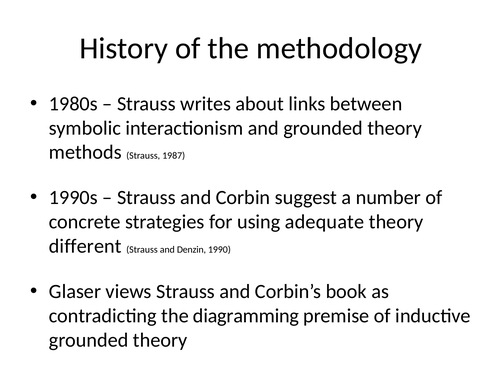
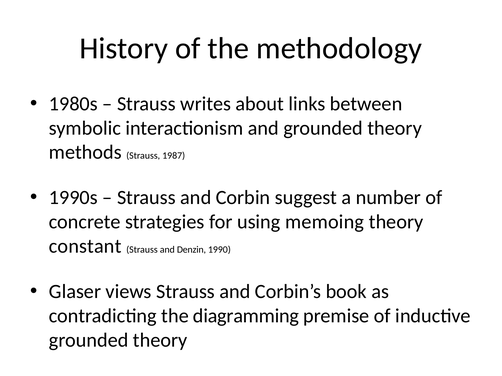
adequate: adequate -> memoing
different: different -> constant
